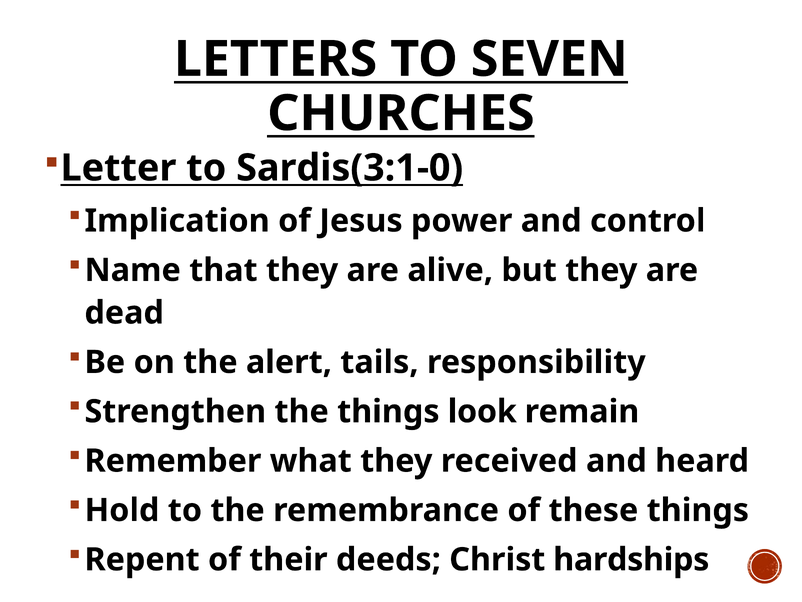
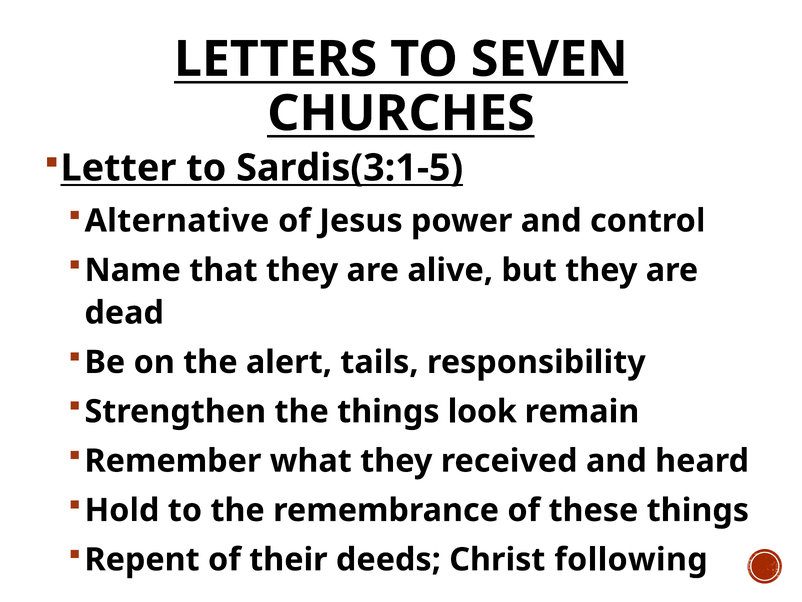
Sardis(3:1-0: Sardis(3:1-0 -> Sardis(3:1-5
Implication: Implication -> Alternative
hardships: hardships -> following
